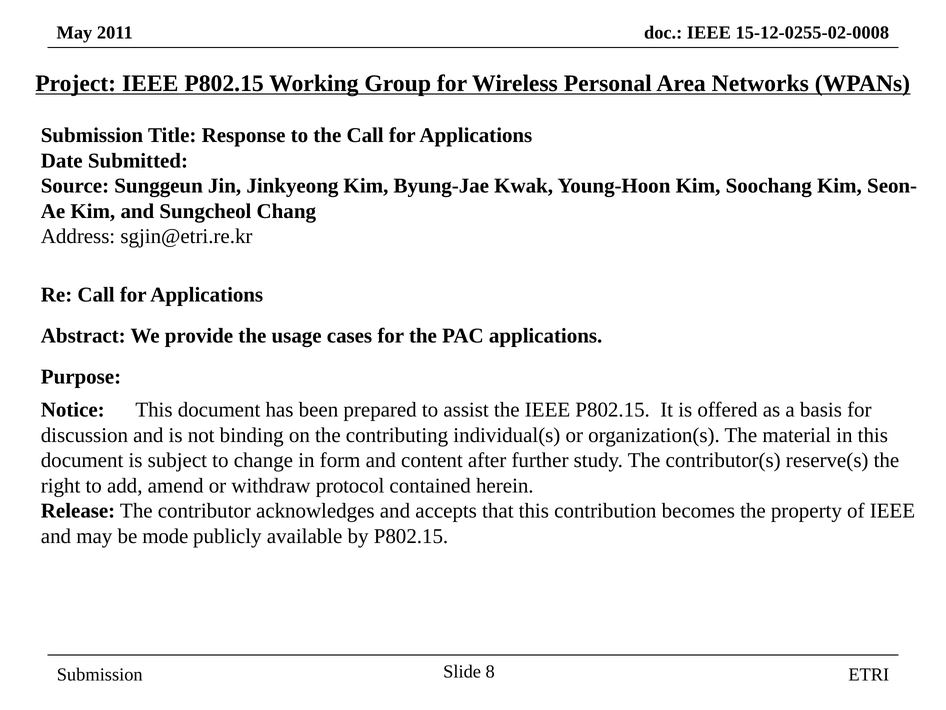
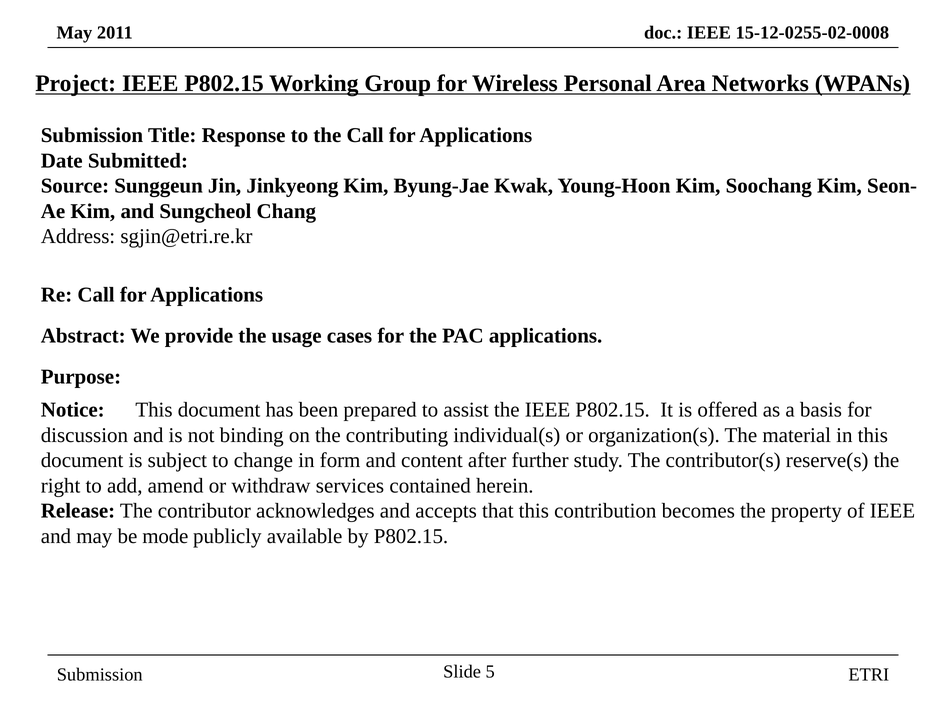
protocol: protocol -> services
8: 8 -> 5
